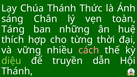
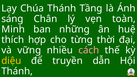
Thức: Thức -> Tầng
Táng: Táng -> Minh
diệu colour: light green -> yellow
